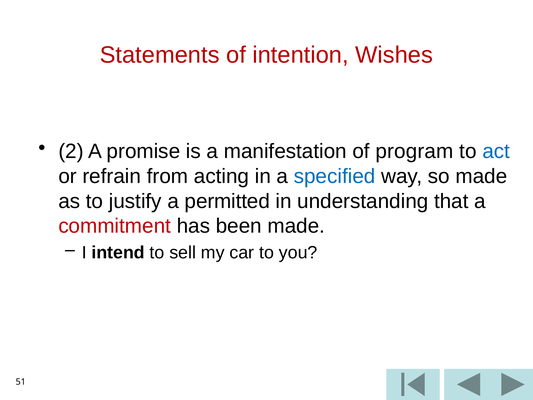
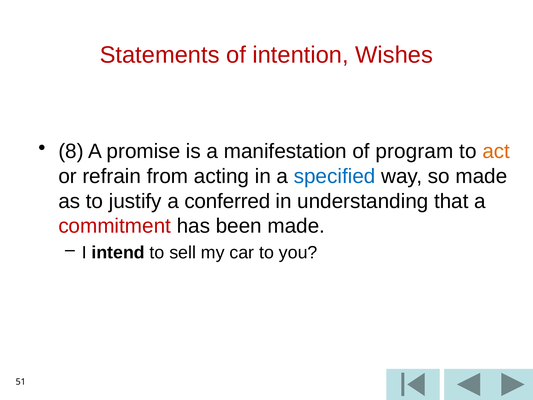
2: 2 -> 8
act colour: blue -> orange
permitted: permitted -> conferred
